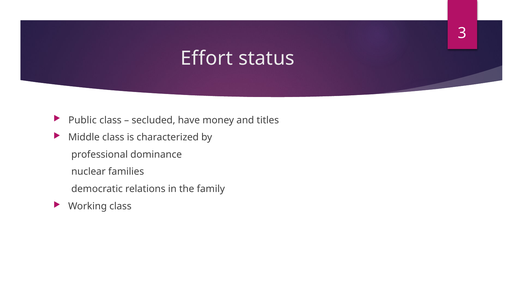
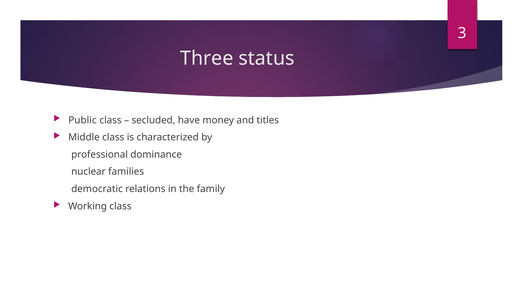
Effort: Effort -> Three
